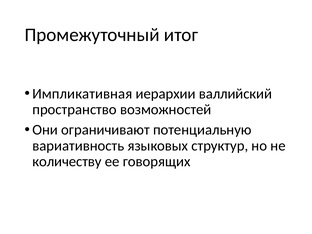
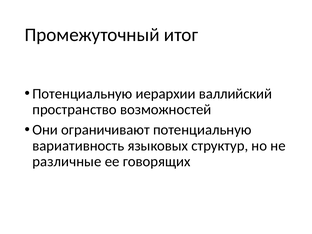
Импликативная at (82, 94): Импликативная -> Потенциальную
количеству: количеству -> различные
